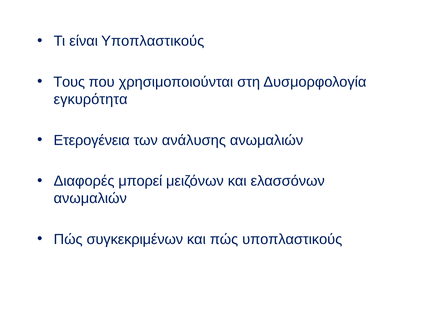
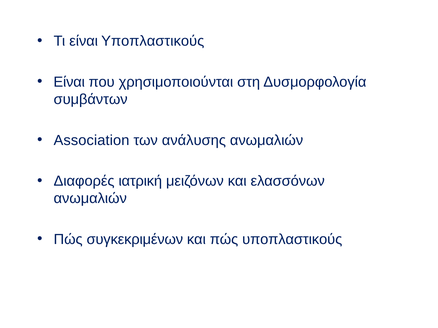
Τους at (69, 82): Τους -> Είναι
εγκυρότητα: εγκυρότητα -> συμβάντων
Ετερογένεια: Ετερογένεια -> Association
μπορεί: μπορεί -> ιατρική
